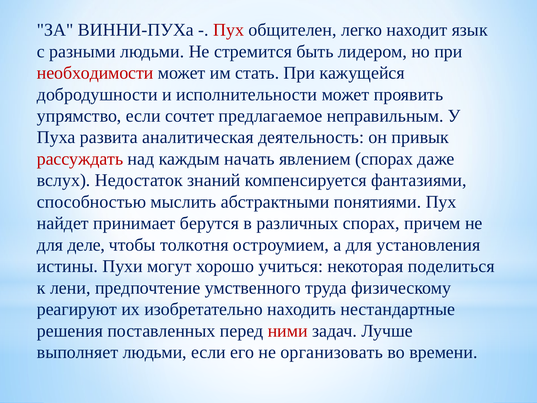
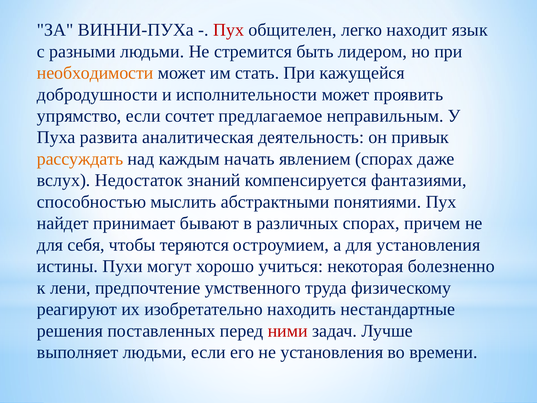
необходимости colour: red -> orange
рассуждать colour: red -> orange
берутся: берутся -> бывают
деле: деле -> себя
толкотня: толкотня -> теряются
поделиться: поделиться -> болезненно
не организовать: организовать -> установления
